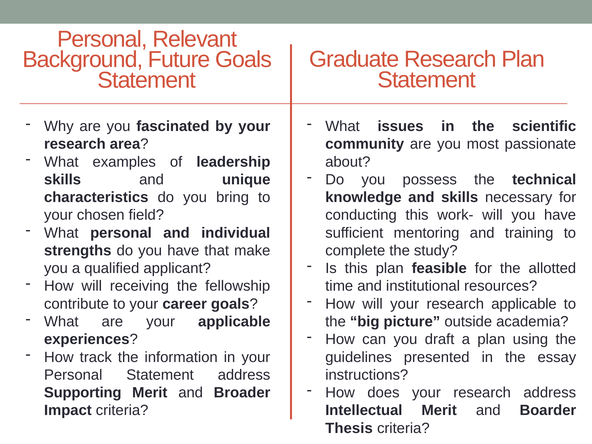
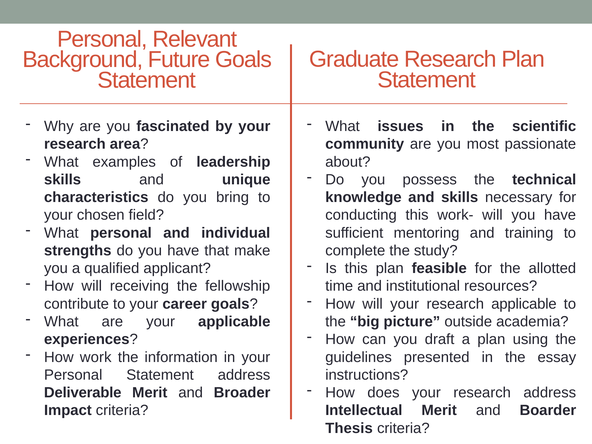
track: track -> work
Supporting: Supporting -> Deliverable
